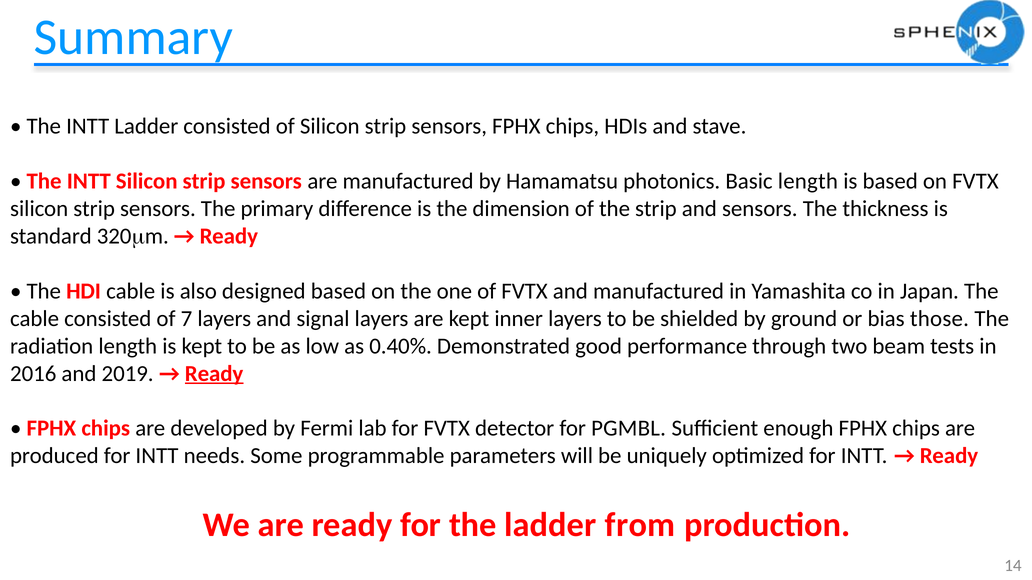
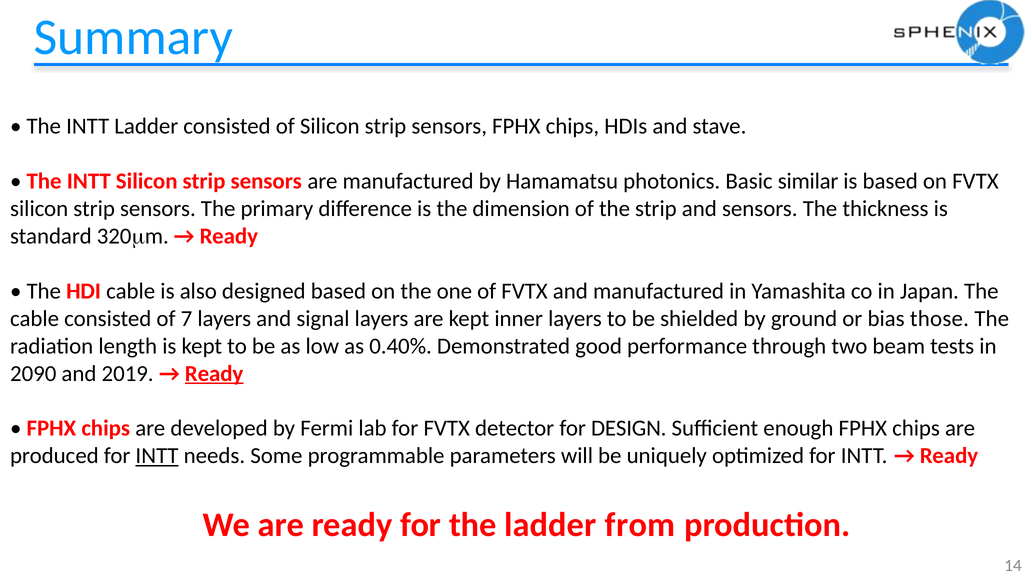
Basic length: length -> similar
2016: 2016 -> 2090
PGMBL: PGMBL -> DESIGN
INTT at (157, 456) underline: none -> present
